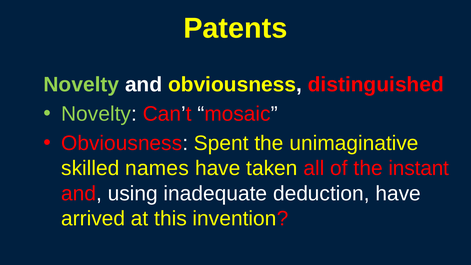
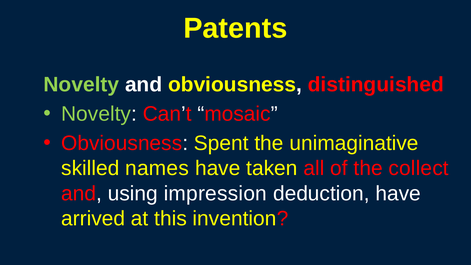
instant: instant -> collect
inadequate: inadequate -> impression
